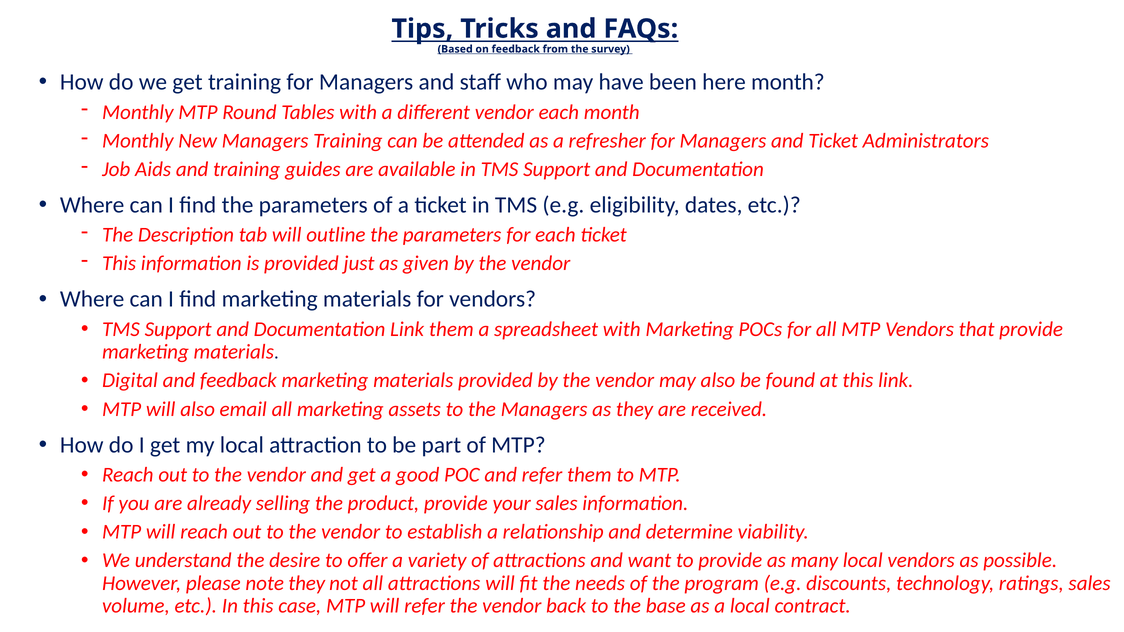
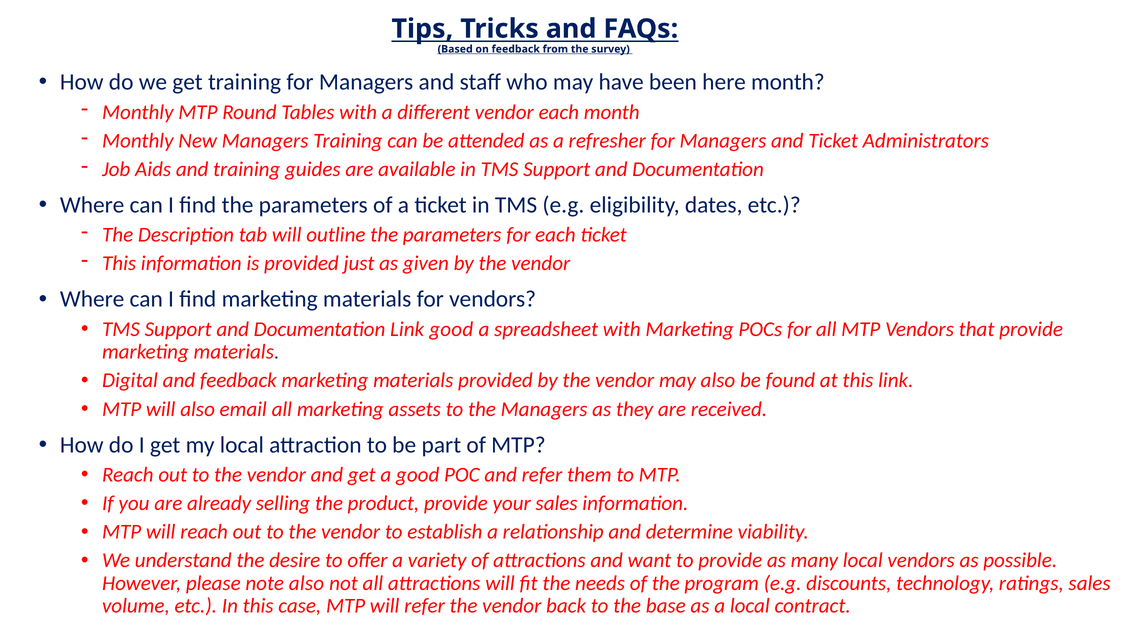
Link them: them -> good
note they: they -> also
